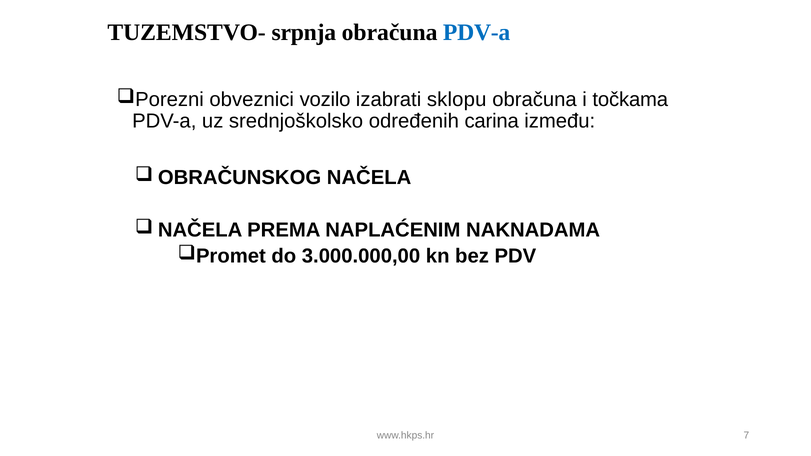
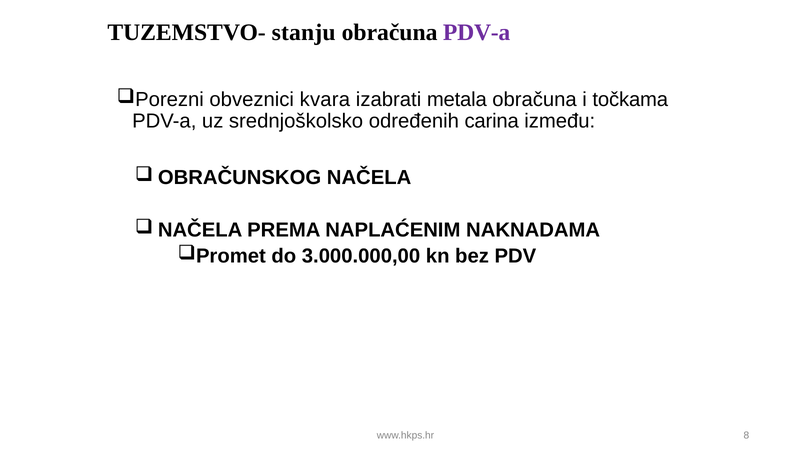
srpnja: srpnja -> stanju
PDV-a at (477, 32) colour: blue -> purple
vozilo: vozilo -> kvara
sklopu: sklopu -> metala
7: 7 -> 8
